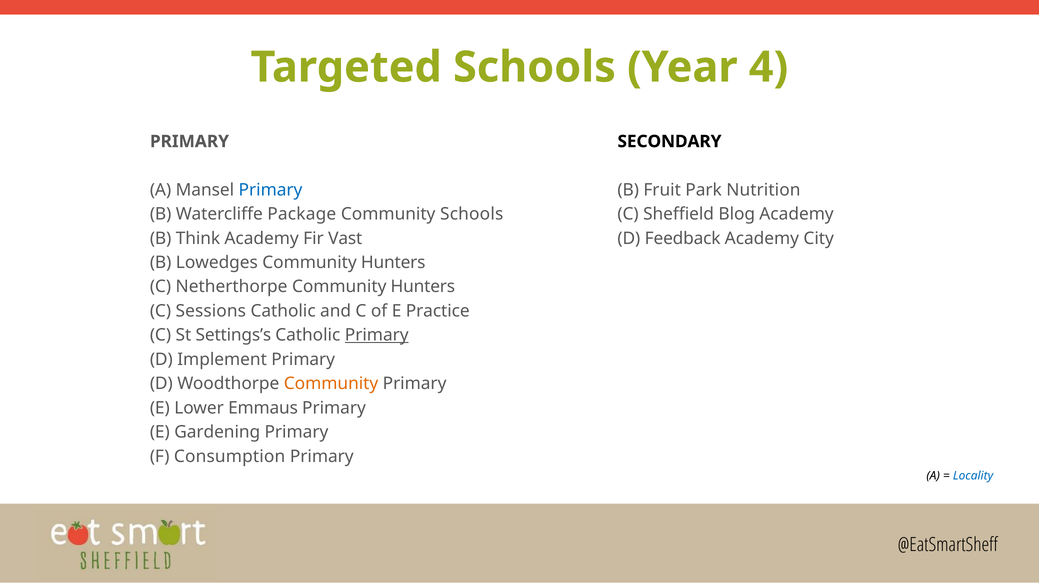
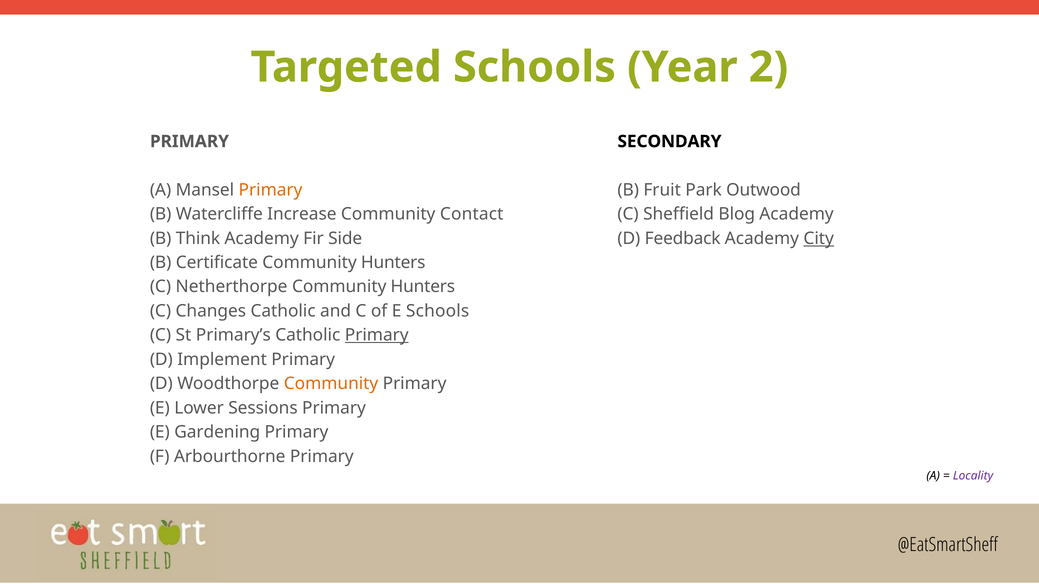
4: 4 -> 2
Primary at (271, 190) colour: blue -> orange
Nutrition: Nutrition -> Outwood
Package: Package -> Increase
Community Schools: Schools -> Contact
Vast: Vast -> Side
City underline: none -> present
Lowedges: Lowedges -> Certificate
Sessions: Sessions -> Changes
E Practice: Practice -> Schools
Settings’s: Settings’s -> Primary’s
Emmaus: Emmaus -> Sessions
Consumption: Consumption -> Arbourthorne
Locality colour: blue -> purple
